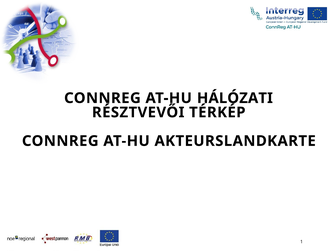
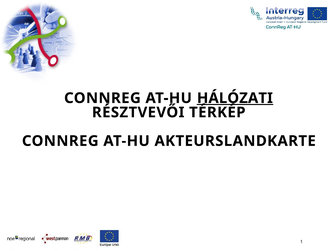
HÁLÓZATI underline: none -> present
